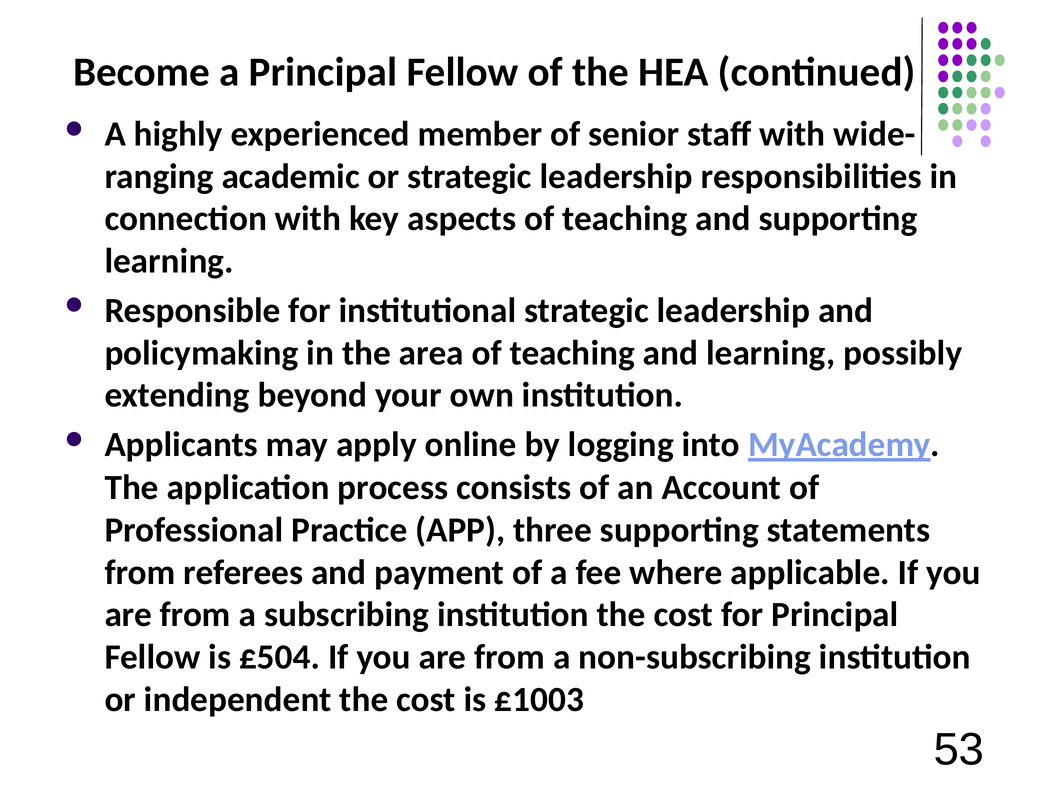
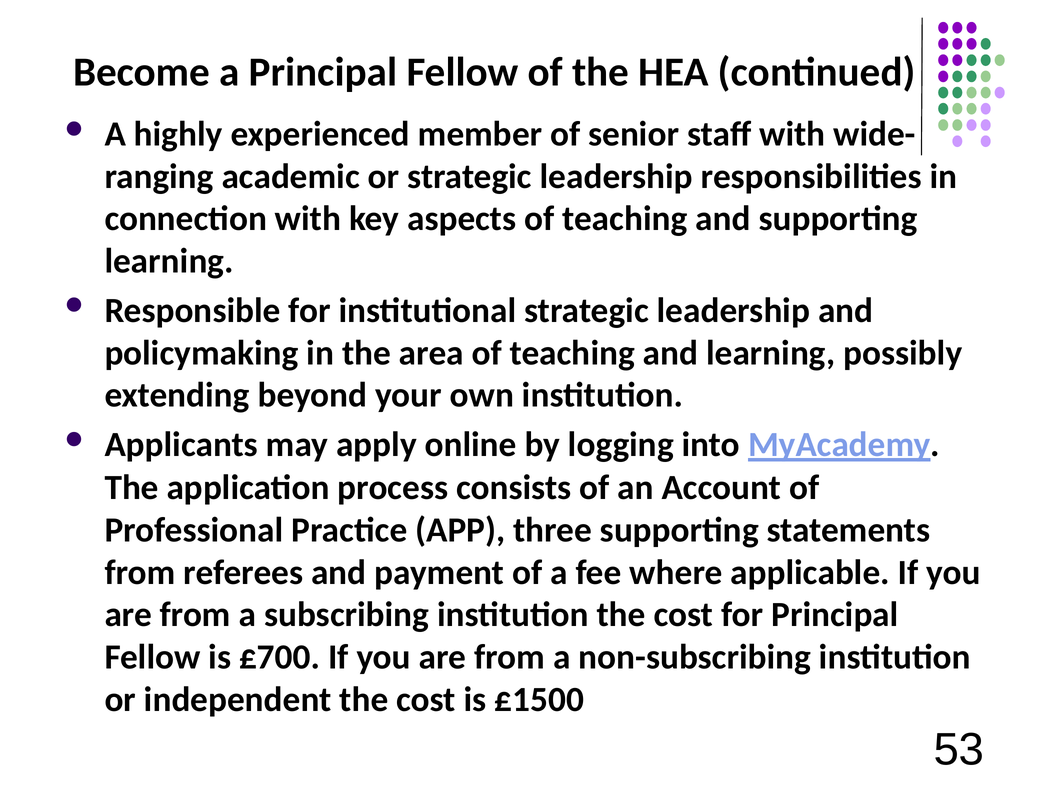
£504: £504 -> £700
£1003: £1003 -> £1500
